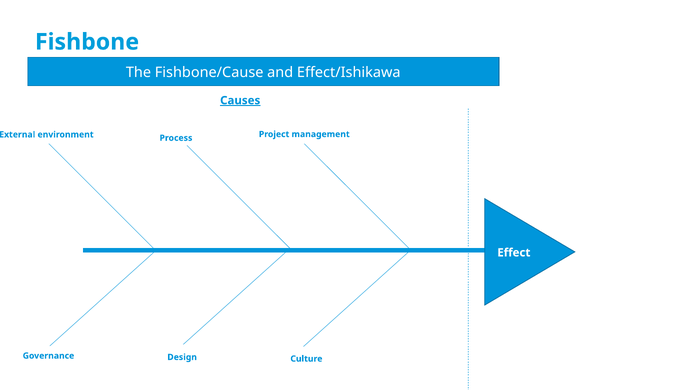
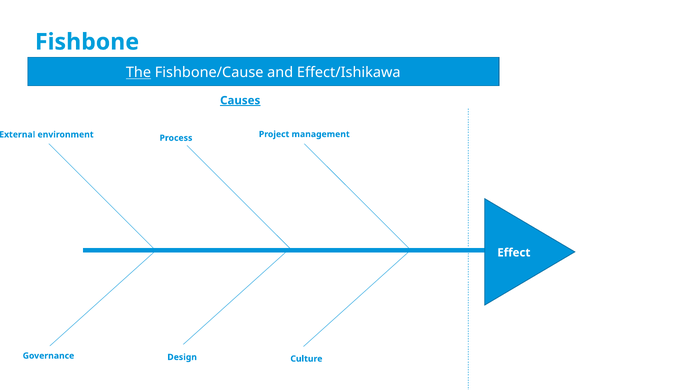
The underline: none -> present
